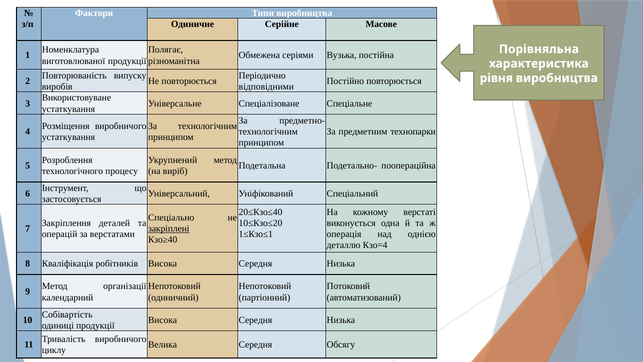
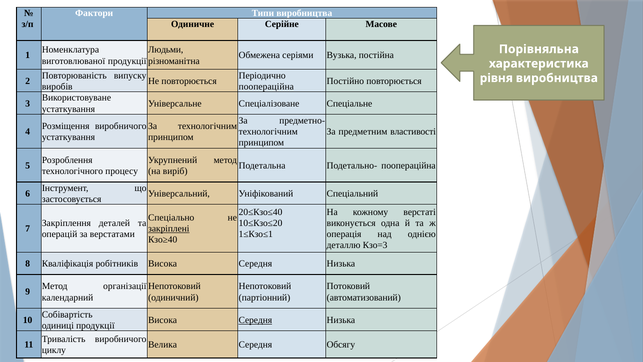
Полягає: Полягає -> Людьми
відповідними at (266, 87): відповідними -> поопераційна
технопарки: технопарки -> властивості
Кзо=4: Кзо=4 -> Кзо=3
Середня at (255, 320) underline: none -> present
